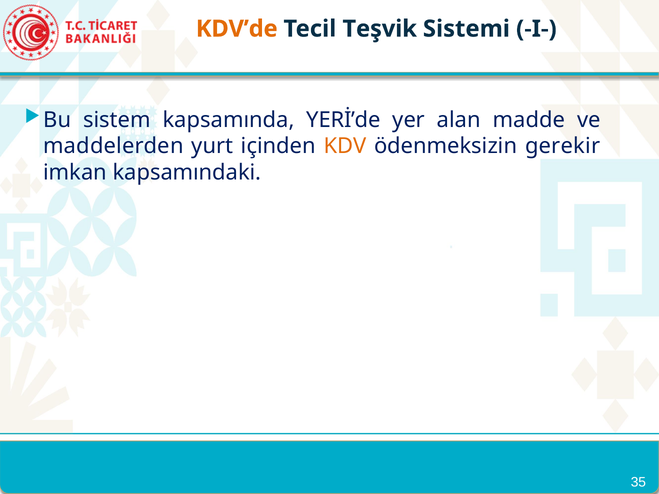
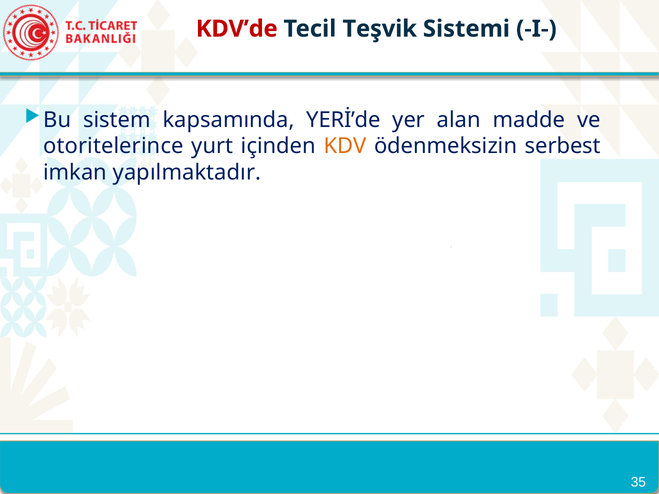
KDV’de colour: orange -> red
maddelerden: maddelerden -> otoritelerince
gerekir: gerekir -> serbest
kapsamındaki: kapsamındaki -> yapılmaktadır
